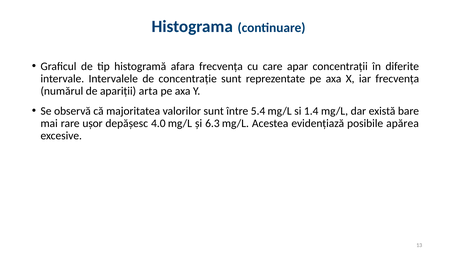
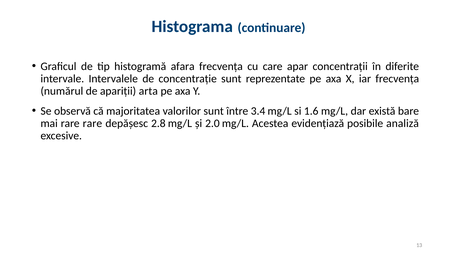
5.4: 5.4 -> 3.4
1.4: 1.4 -> 1.6
rare ușor: ușor -> rare
4.0: 4.0 -> 2.8
6.3: 6.3 -> 2.0
apărea: apărea -> analiză
